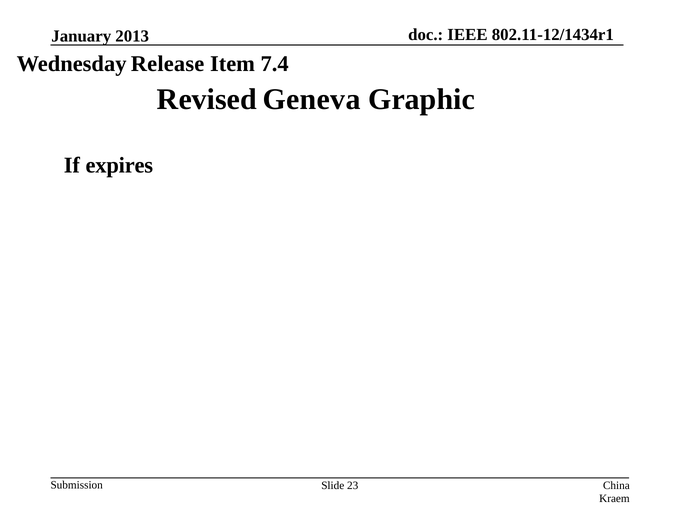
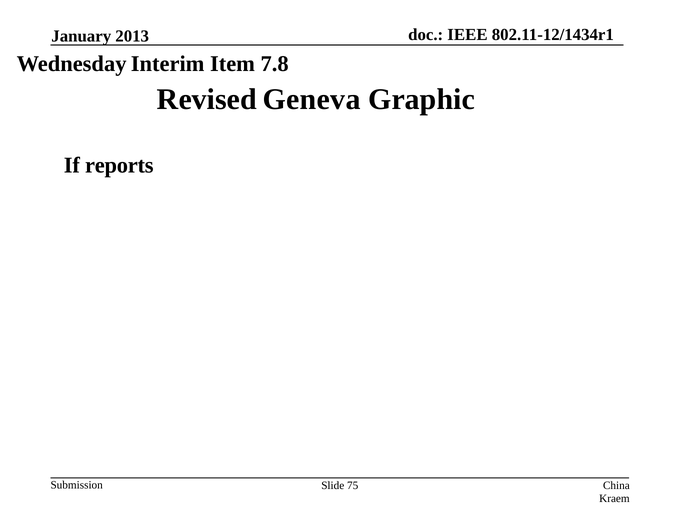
Release: Release -> Interim
7.4: 7.4 -> 7.8
expires: expires -> reports
23: 23 -> 75
